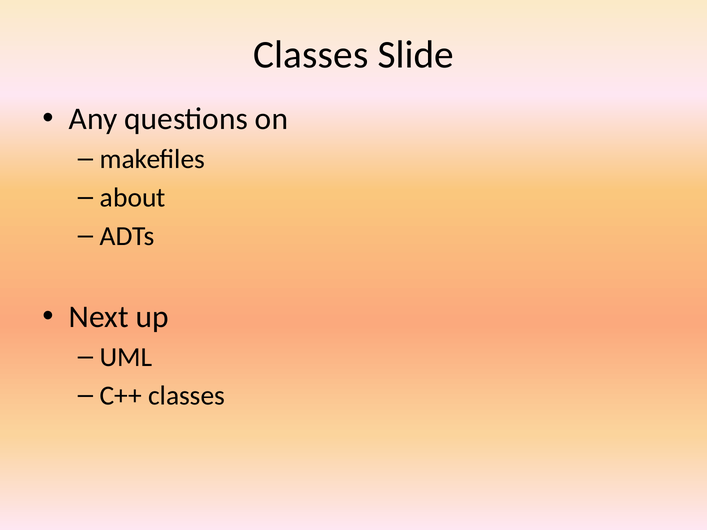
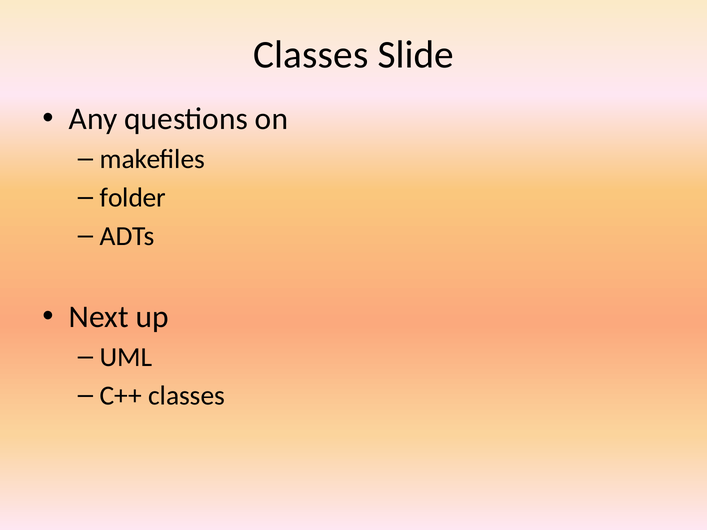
about: about -> folder
